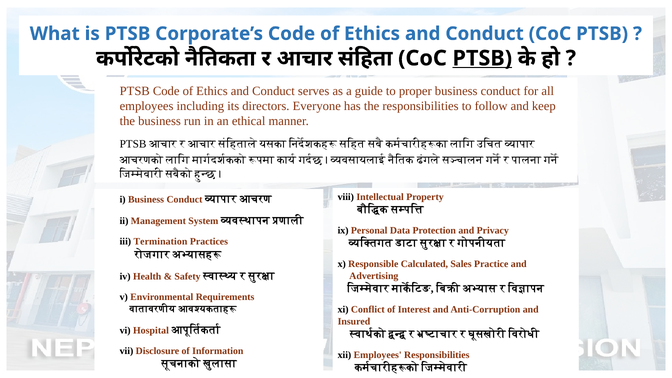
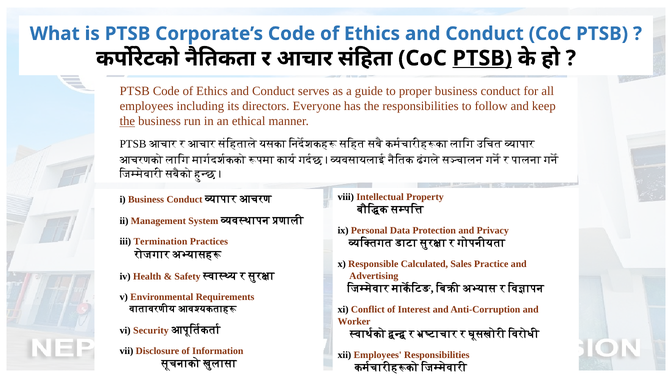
the at (127, 121) underline: none -> present
Insured: Insured -> Worker
Hospital: Hospital -> Security
